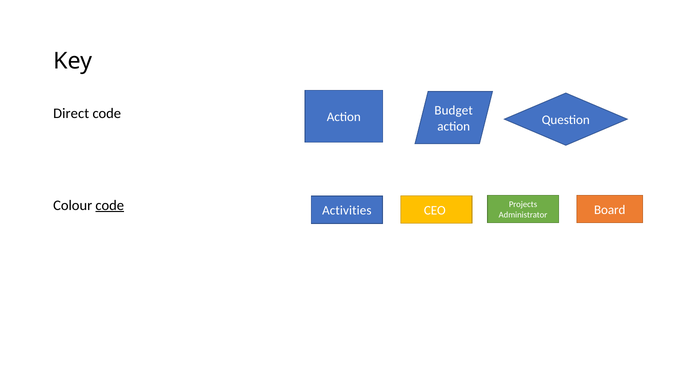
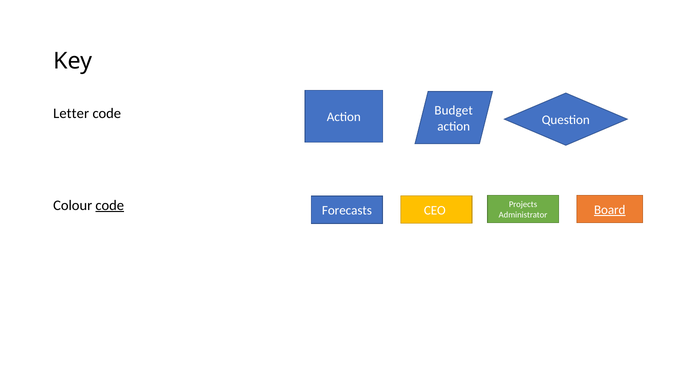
Direct: Direct -> Letter
Activities: Activities -> Forecasts
Board underline: none -> present
